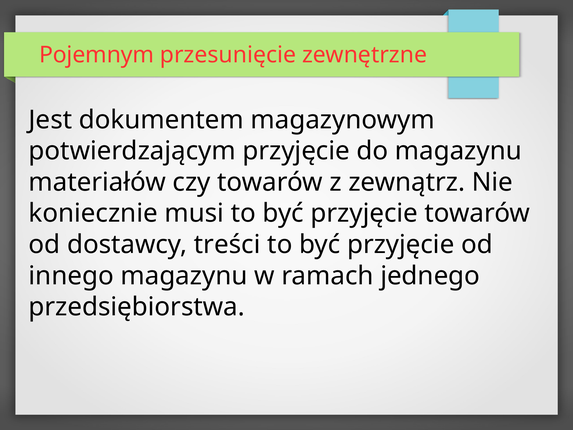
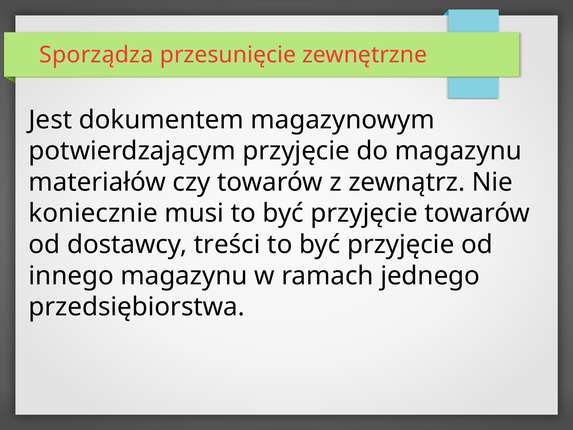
Pojemnym: Pojemnym -> Sporządza
